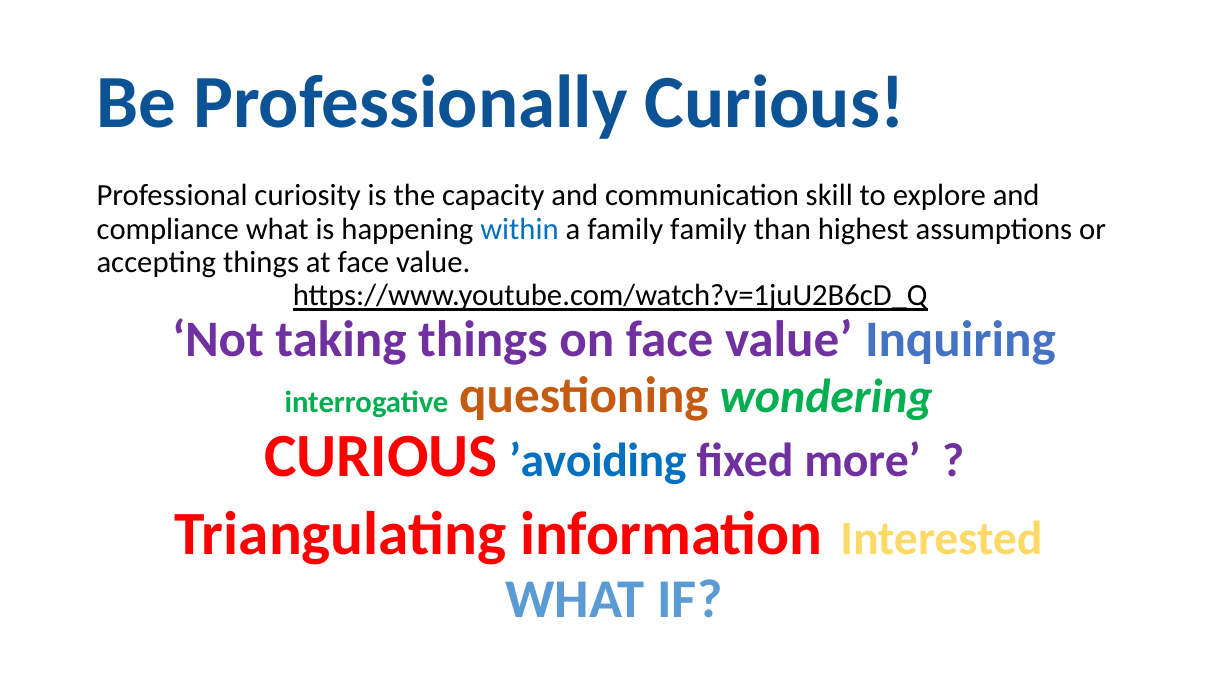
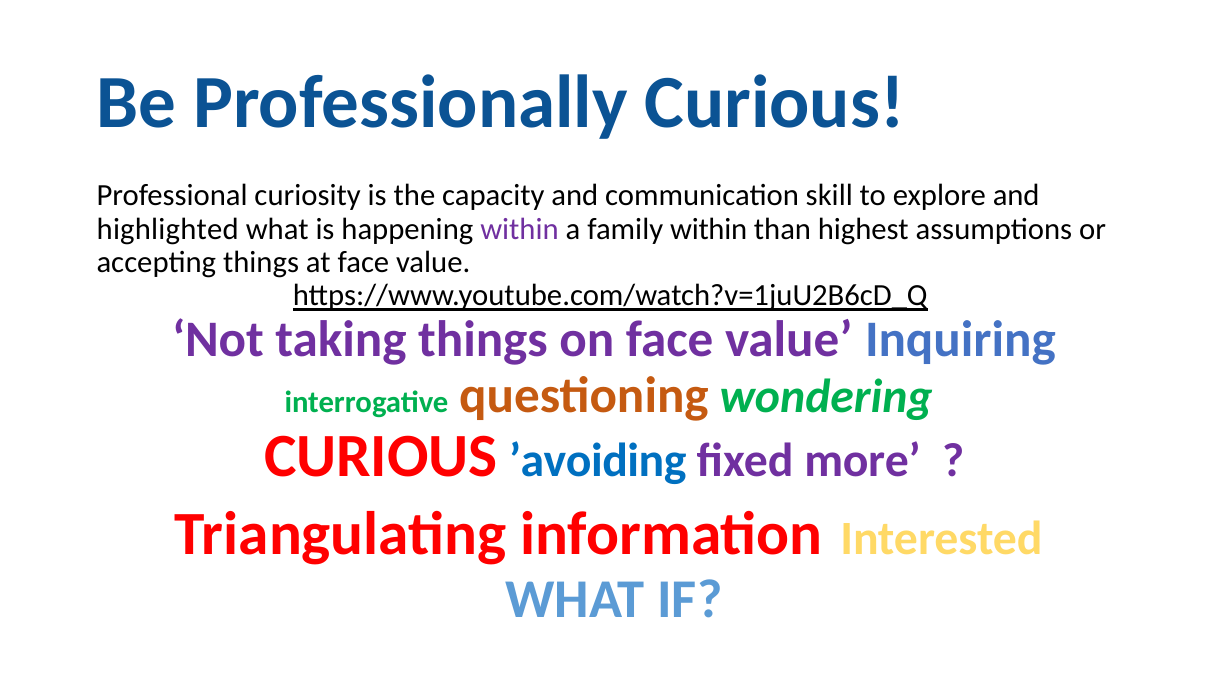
compliance: compliance -> highlighted
within at (519, 229) colour: blue -> purple
family family: family -> within
